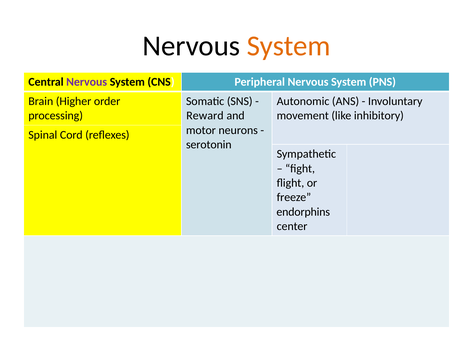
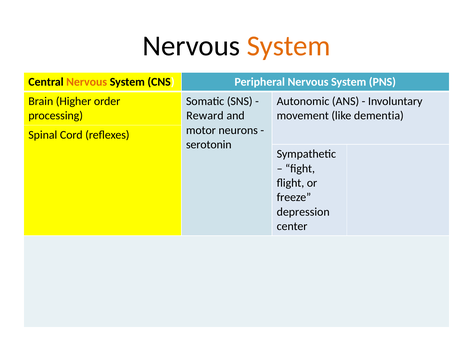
Nervous at (87, 82) colour: purple -> orange
inhibitory: inhibitory -> dementia
endorphins: endorphins -> depression
